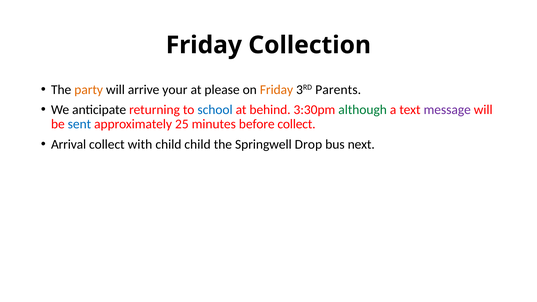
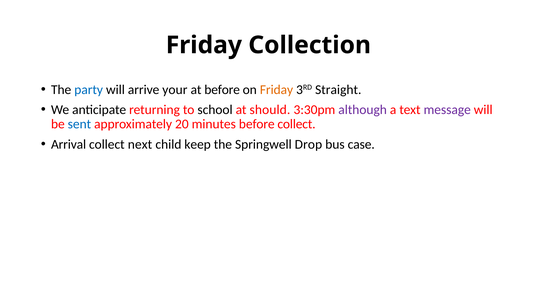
party colour: orange -> blue
at please: please -> before
Parents: Parents -> Straight
school colour: blue -> black
behind: behind -> should
although colour: green -> purple
25: 25 -> 20
with: with -> next
child child: child -> keep
next: next -> case
